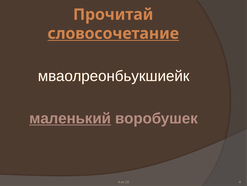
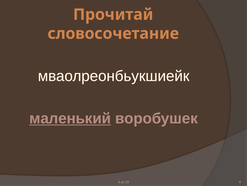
словосочетание underline: present -> none
